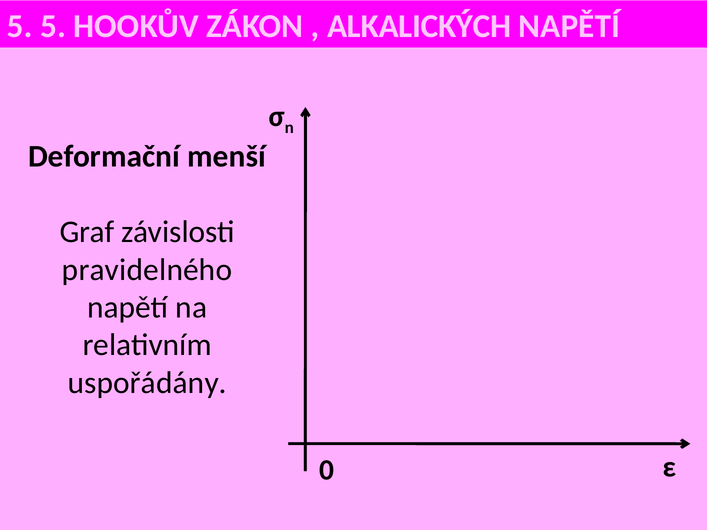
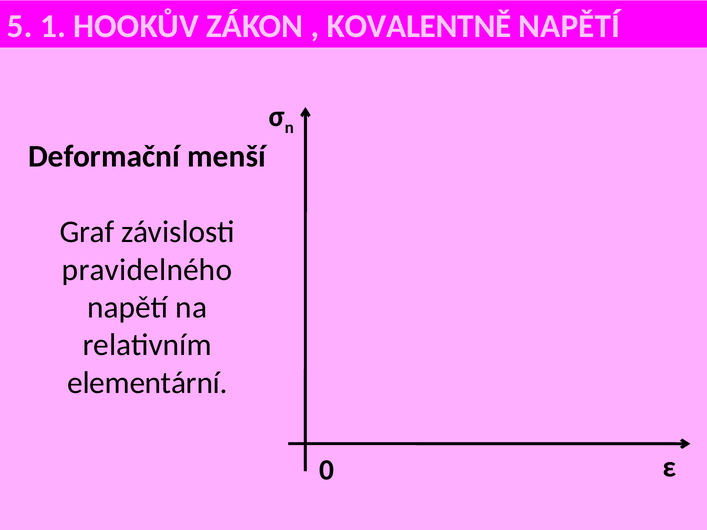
5 5: 5 -> 1
ALKALICKÝCH: ALKALICKÝCH -> KOVALENTNĚ
uspořádány: uspořádány -> elementární
